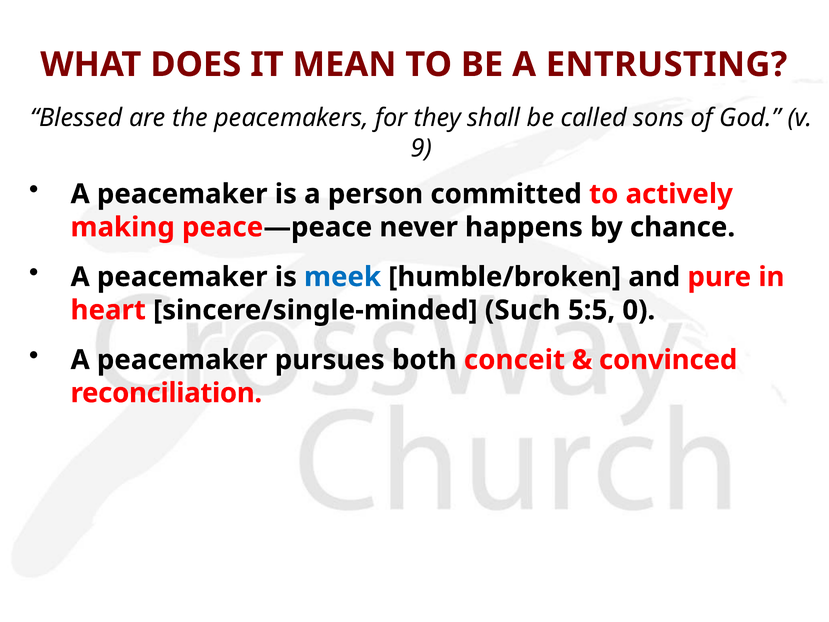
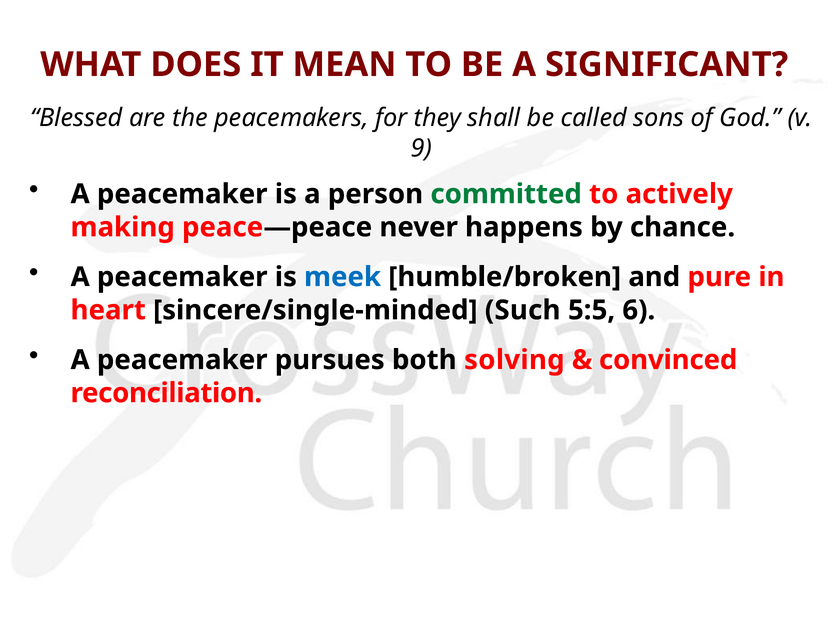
ENTRUSTING: ENTRUSTING -> SIGNIFICANT
committed colour: black -> green
0: 0 -> 6
conceit: conceit -> solving
